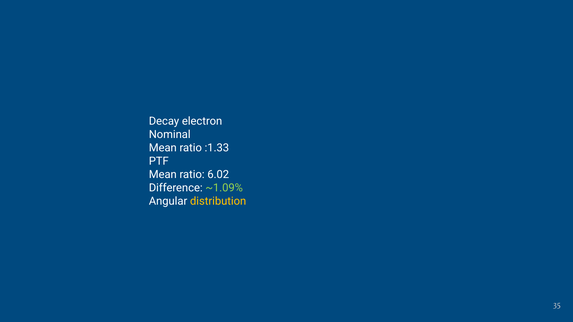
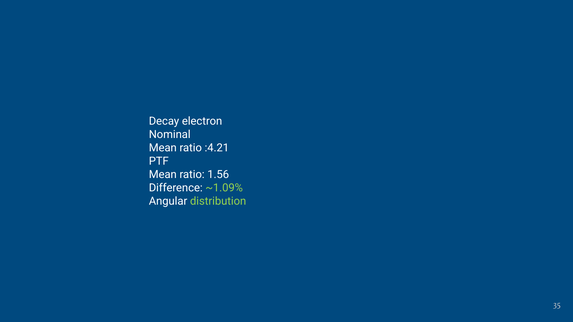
:1.33: :1.33 -> :4.21
6.02: 6.02 -> 1.56
distribution colour: yellow -> light green
